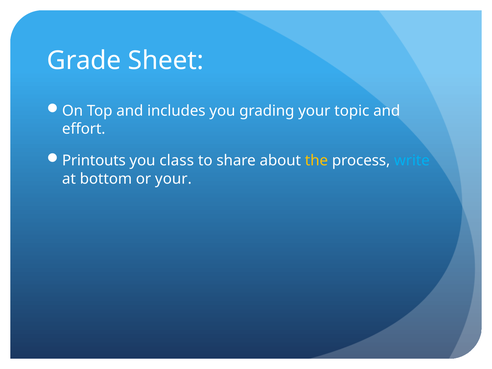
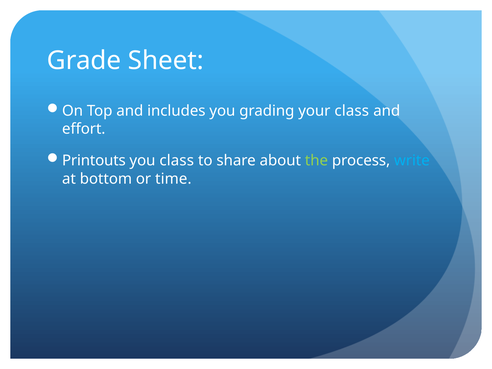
your topic: topic -> class
the colour: yellow -> light green
or your: your -> time
